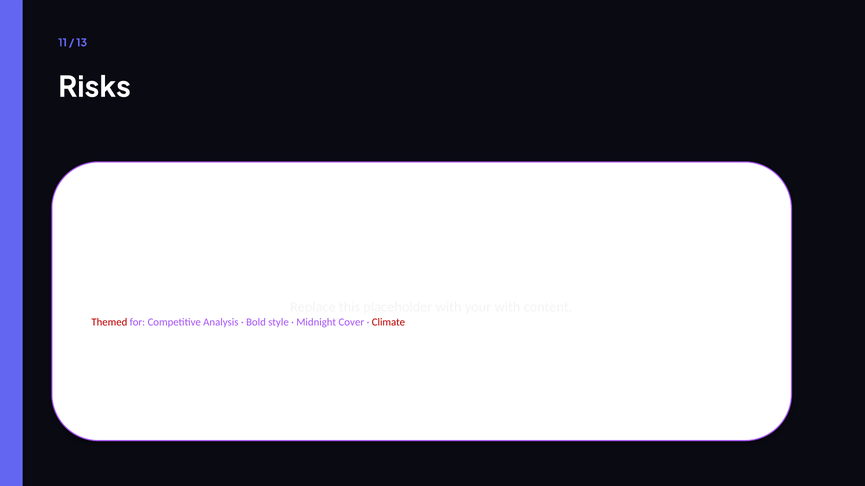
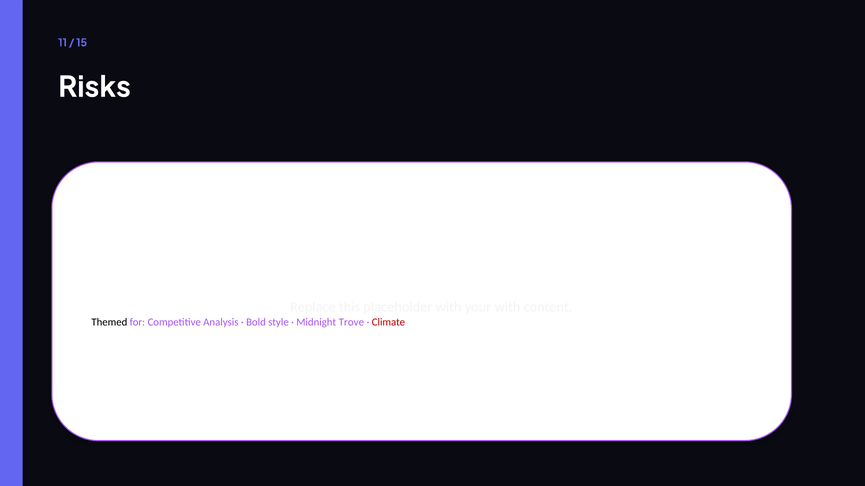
13: 13 -> 15
Themed colour: red -> black
Cover: Cover -> Trove
